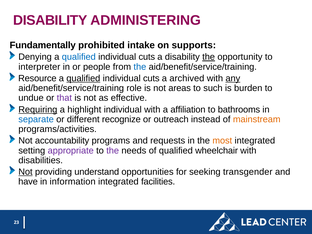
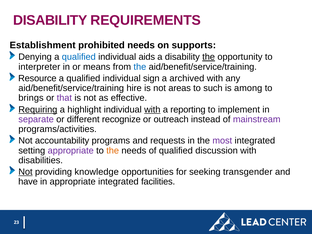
ADMINISTERING: ADMINISTERING -> REQUIREMENTS
Fundamentally: Fundamentally -> Establishment
prohibited intake: intake -> needs
cuts at (147, 57): cuts -> aids
people: people -> means
qualified at (83, 78) underline: present -> none
cuts at (151, 78): cuts -> sign
any underline: present -> none
role: role -> hire
burden: burden -> among
undue: undue -> brings
with at (152, 110) underline: none -> present
affiliation: affiliation -> reporting
bathrooms: bathrooms -> implement
separate colour: blue -> purple
mainstream colour: orange -> purple
most colour: orange -> purple
the at (113, 151) colour: purple -> orange
wheelchair: wheelchair -> discussion
understand: understand -> knowledge
in information: information -> appropriate
